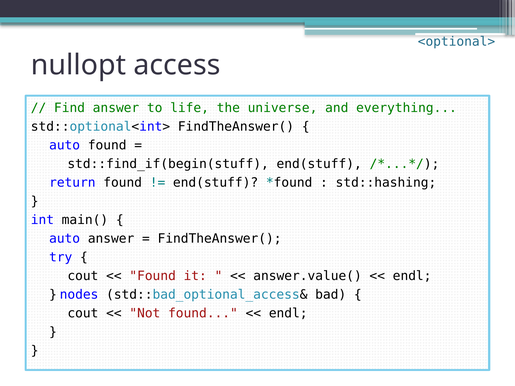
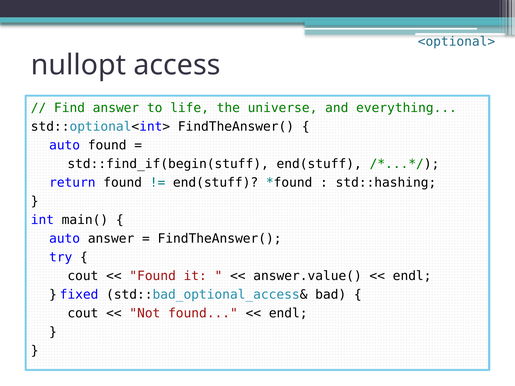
nodes: nodes -> fixed
